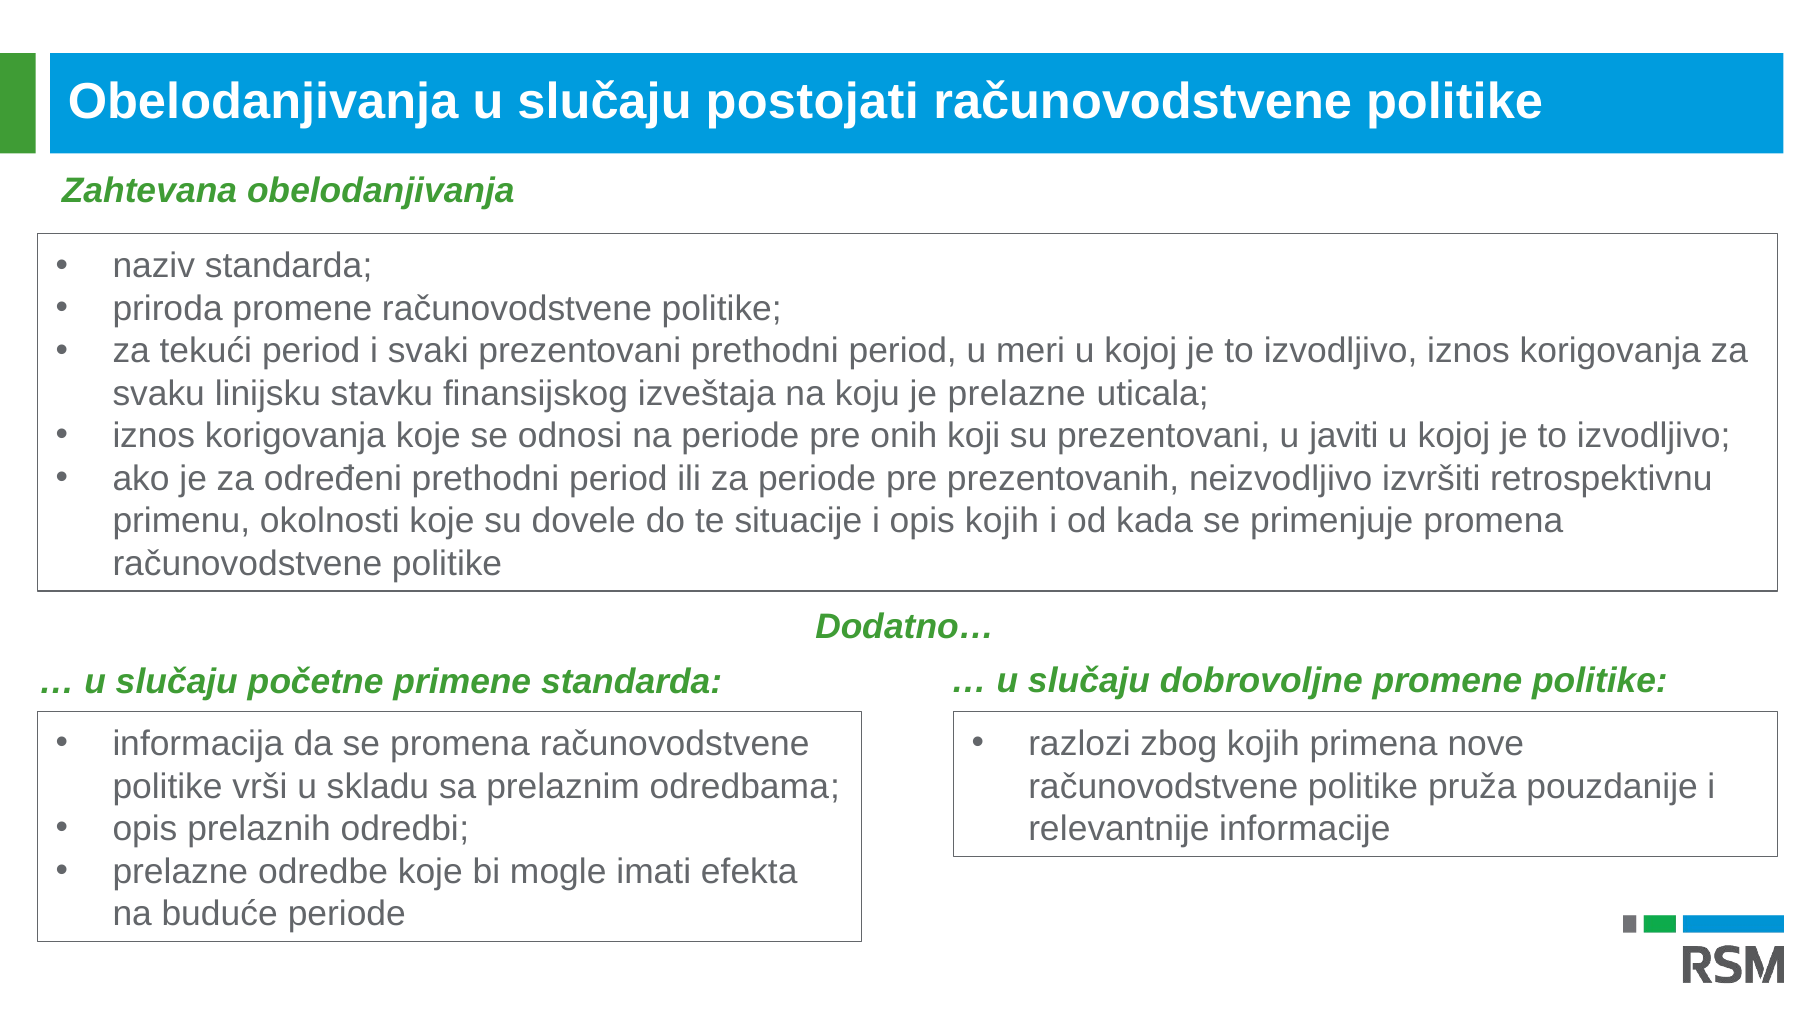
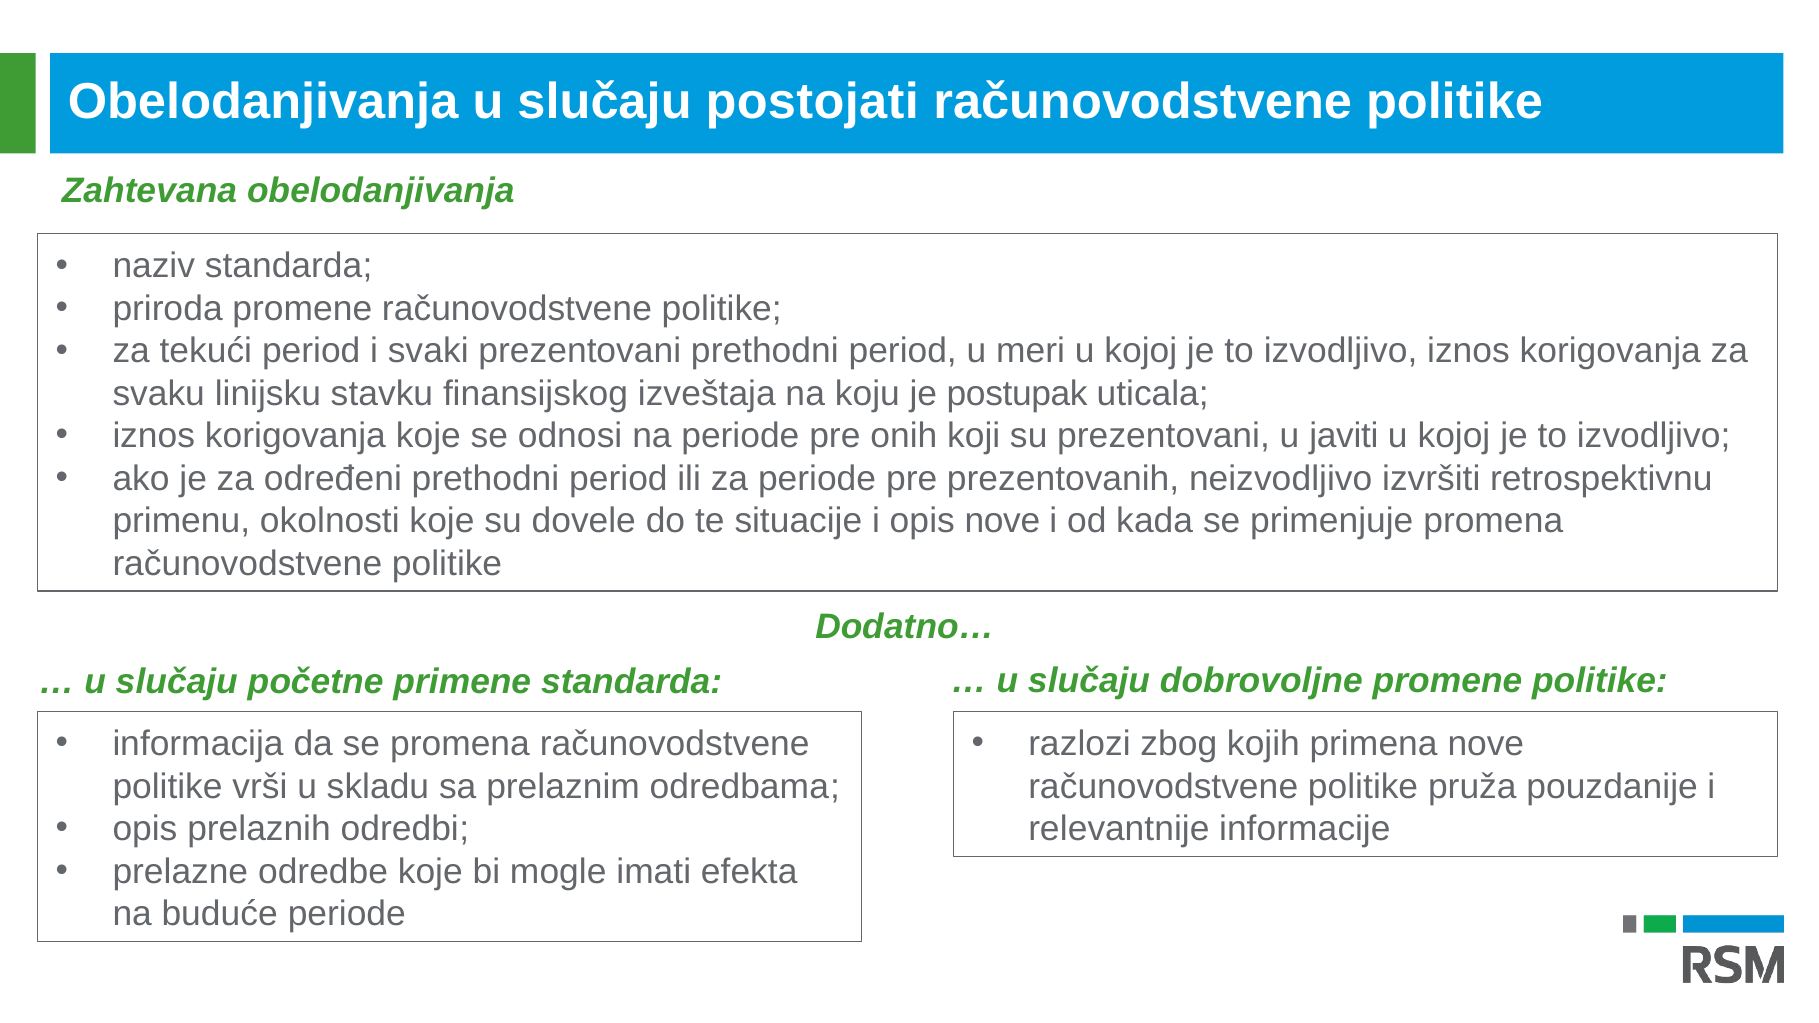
je prelazne: prelazne -> postupak
opis kojih: kojih -> nove
